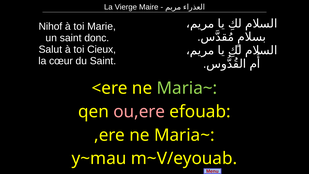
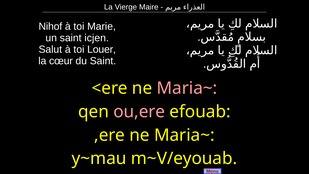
donc: donc -> icjen
Cieux: Cieux -> Louer
Maria~ at (187, 88) colour: light green -> pink
